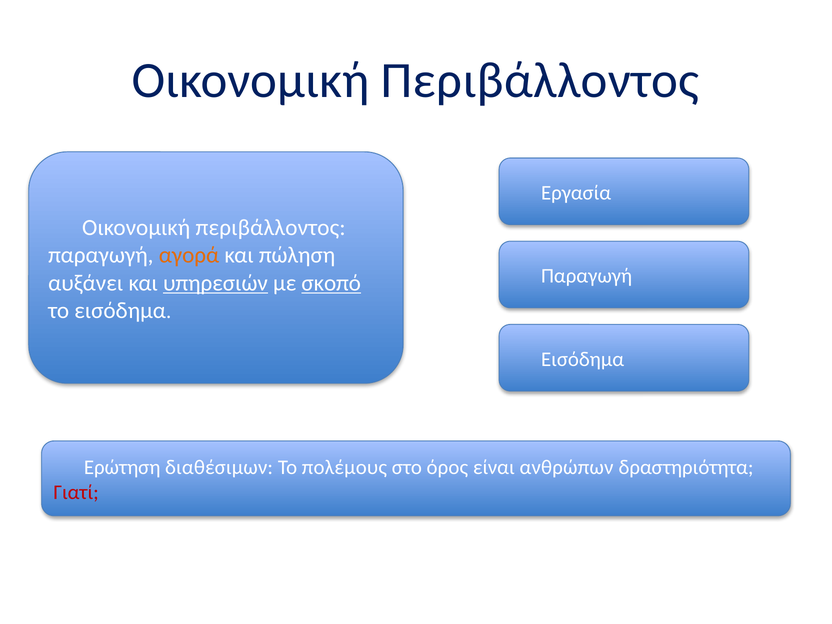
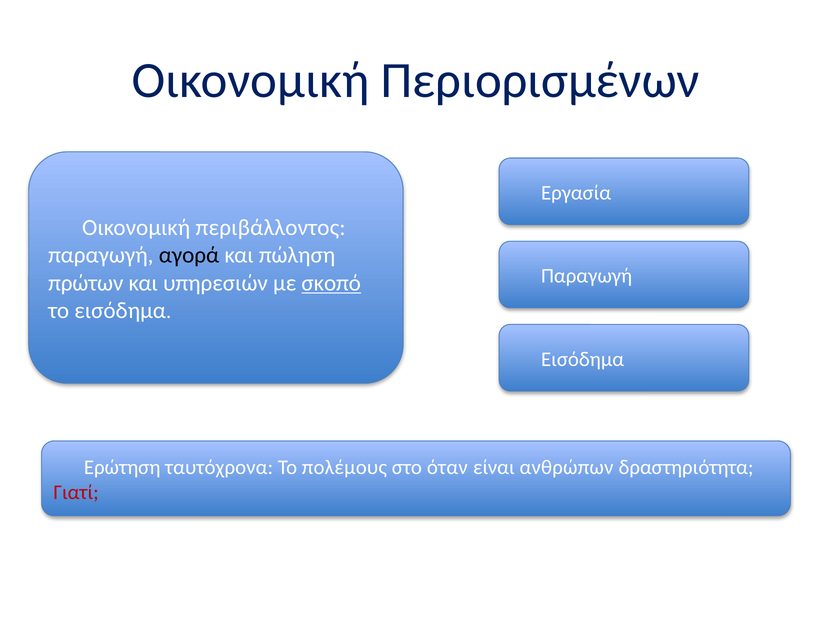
Οικονομική Περιβάλλοντος: Περιβάλλοντος -> Περιορισμένων
αγορά colour: orange -> black
αυξάνει: αυξάνει -> πρώτων
υπηρεσιών underline: present -> none
διαθέσιμων: διαθέσιμων -> ταυτόχρονα
όρος: όρος -> όταν
